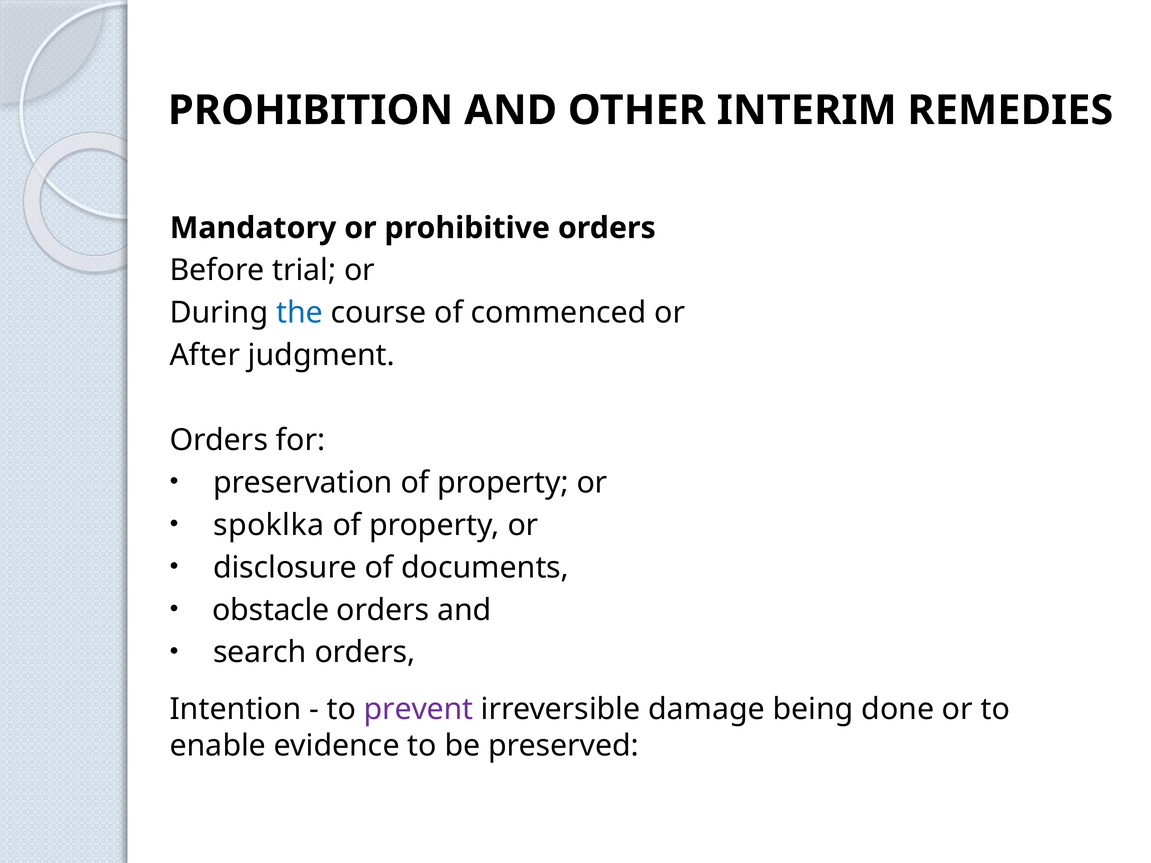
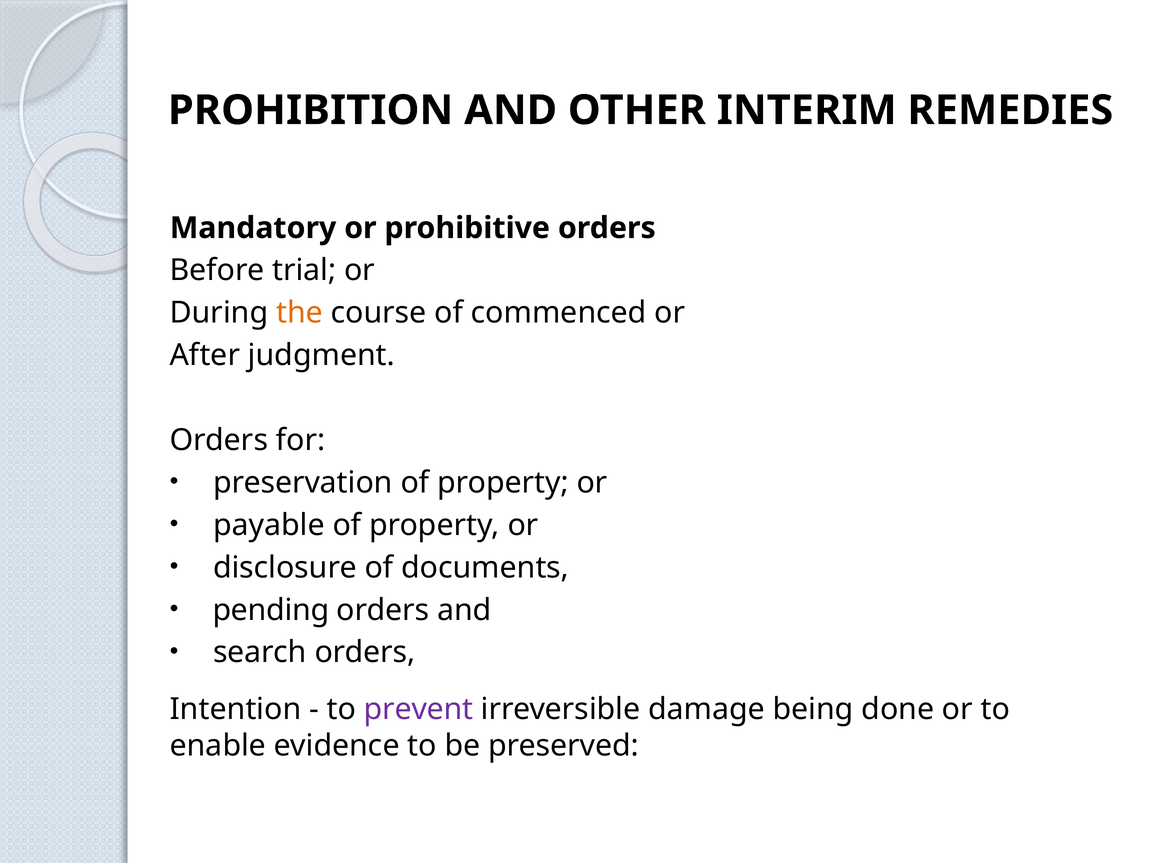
the colour: blue -> orange
spoklka: spoklka -> payable
obstacle: obstacle -> pending
